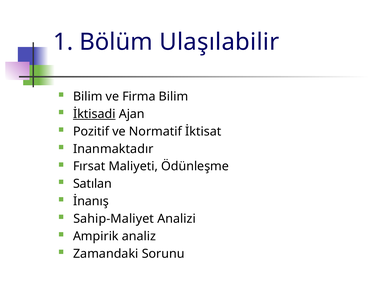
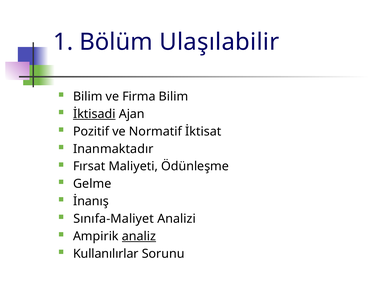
Satılan: Satılan -> Gelme
Sahip-Maliyet: Sahip-Maliyet -> Sınıfa-Maliyet
analiz underline: none -> present
Zamandaki: Zamandaki -> Kullanılırlar
